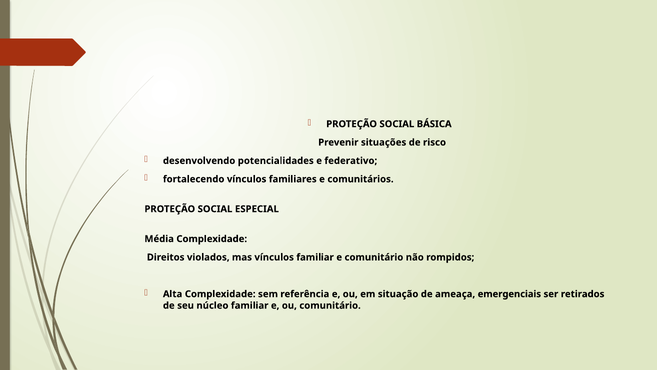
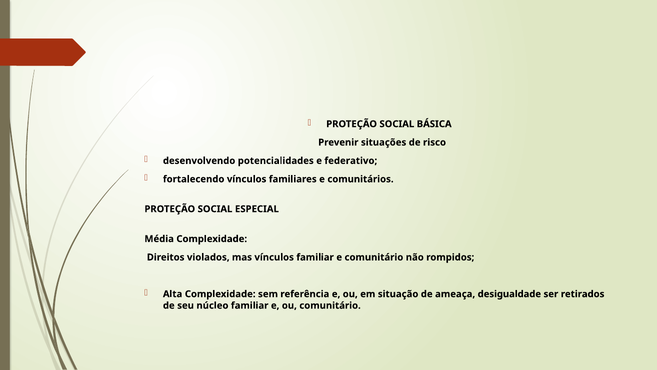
emergenciais: emergenciais -> desigualdade
